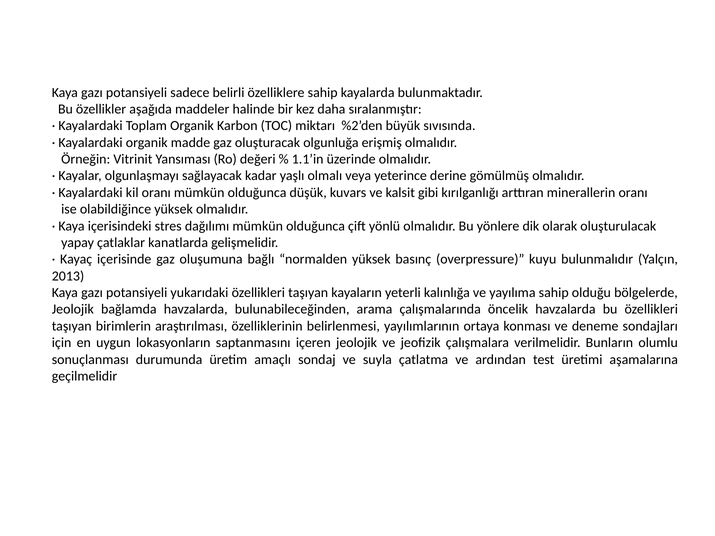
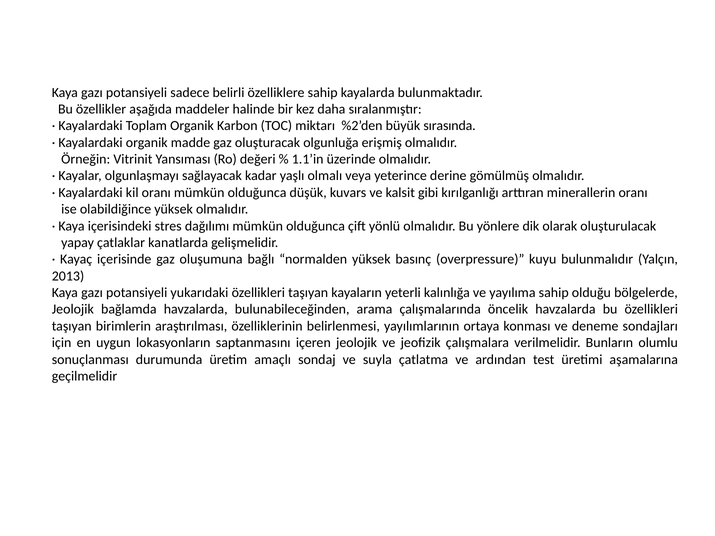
sıvısında: sıvısında -> sırasında
